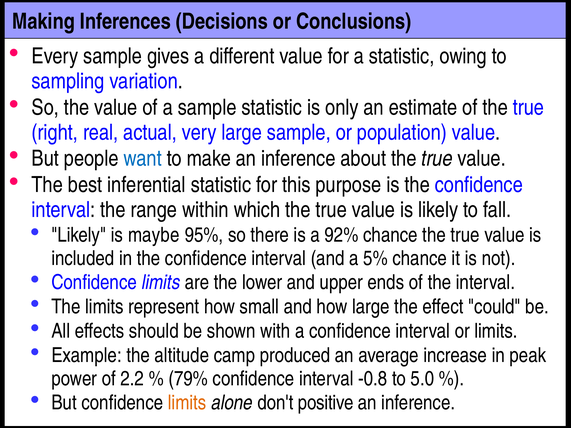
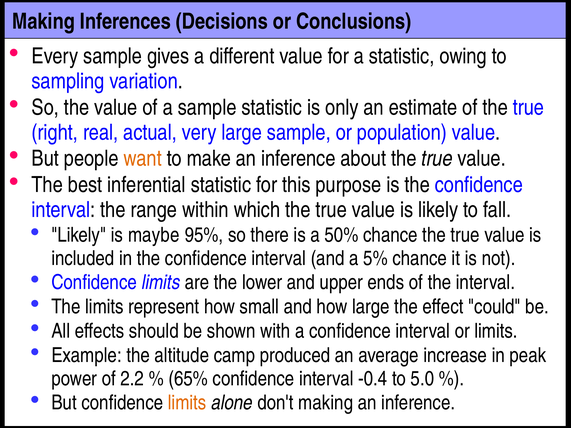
want colour: blue -> orange
92%: 92% -> 50%
79%: 79% -> 65%
-0.8: -0.8 -> -0.4
don't positive: positive -> making
